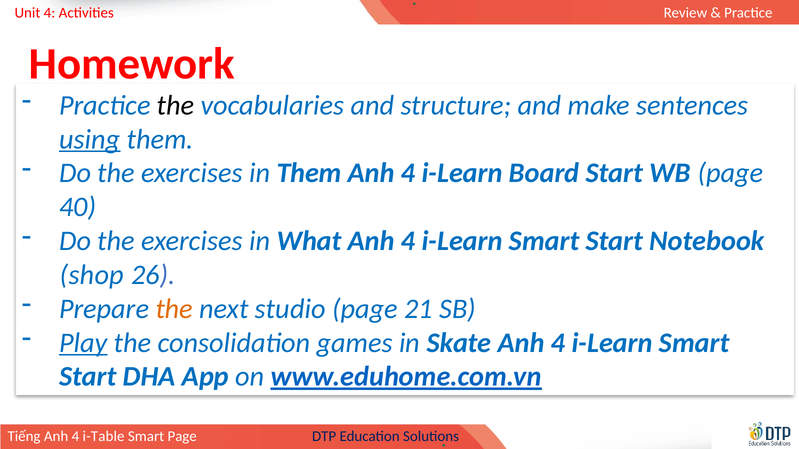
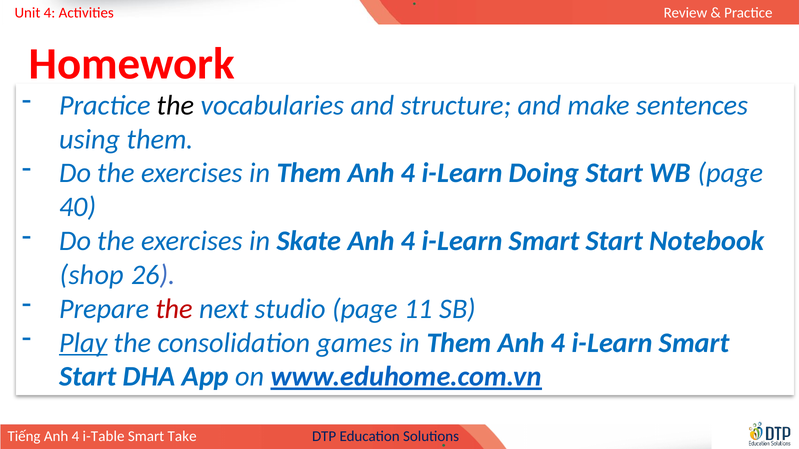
using underline: present -> none
Board: Board -> Doing
What: What -> Skate
the at (174, 309) colour: orange -> red
21: 21 -> 11
games in Skate: Skate -> Them
Smart Page: Page -> Take
